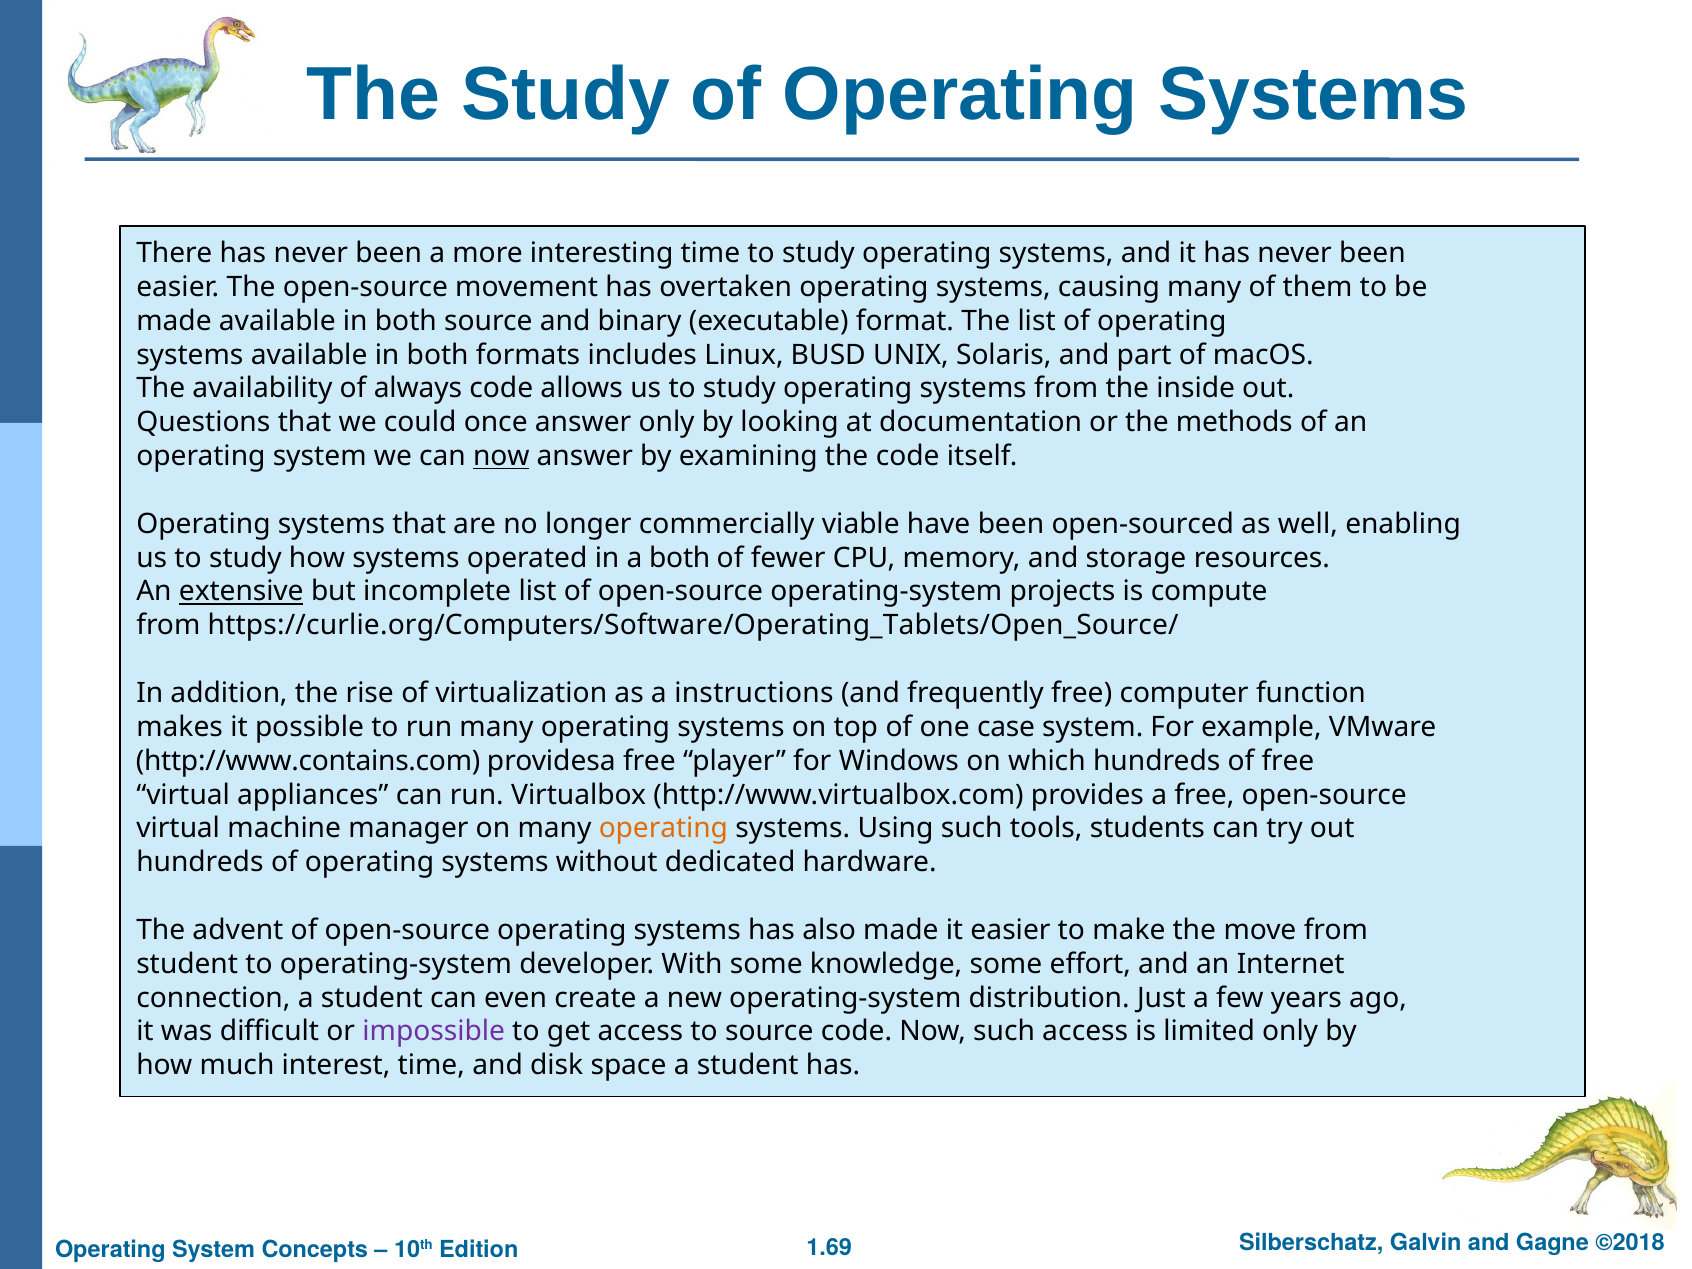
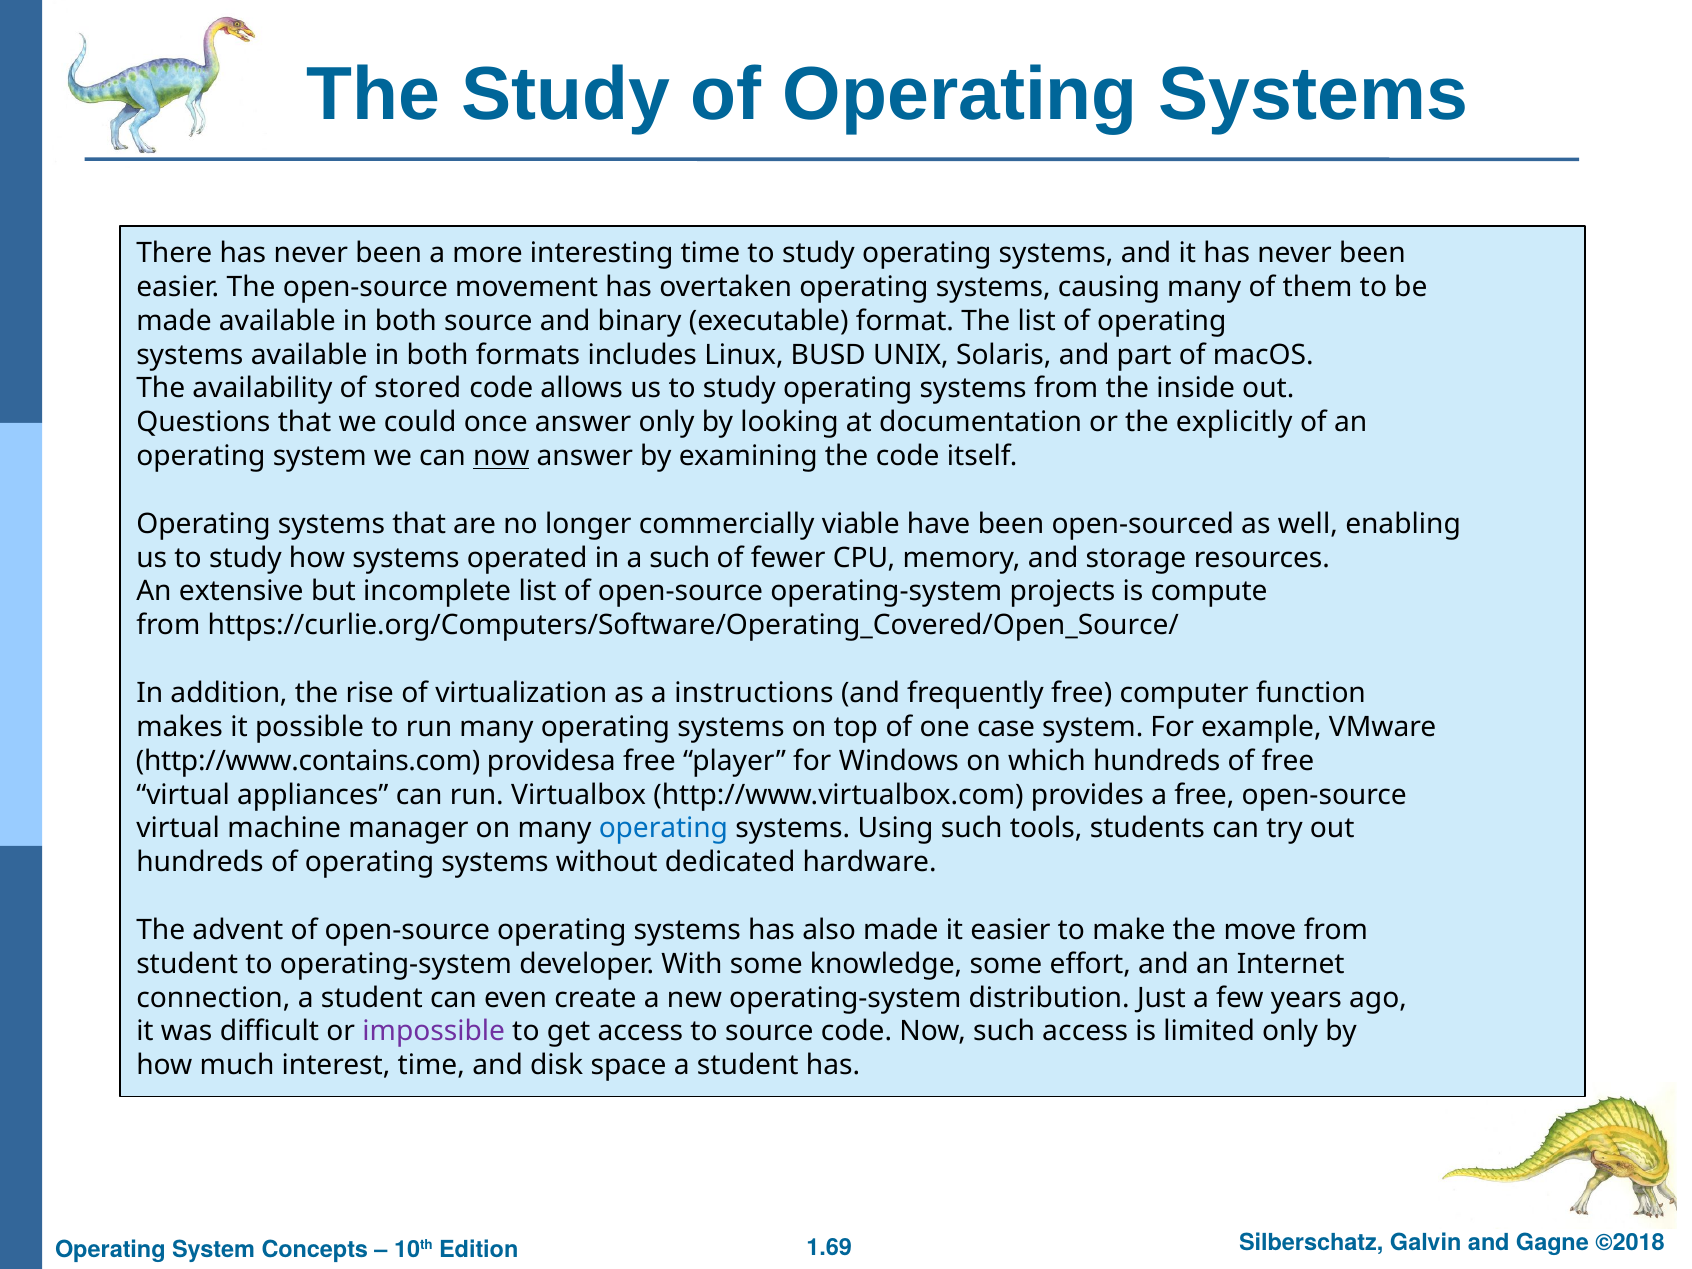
always: always -> stored
methods: methods -> explicitly
a both: both -> such
extensive underline: present -> none
https://curlie.org/Computers/Software/Operating_Tablets/Open_Source/: https://curlie.org/Computers/Software/Operating_Tablets/Open_Source/ -> https://curlie.org/Computers/Software/Operating_Covered/Open_Source/
operating at (663, 829) colour: orange -> blue
